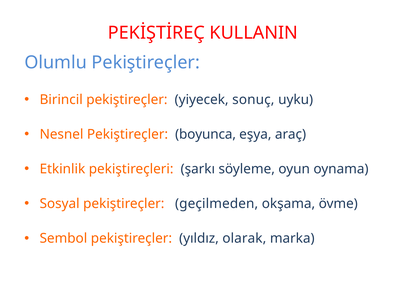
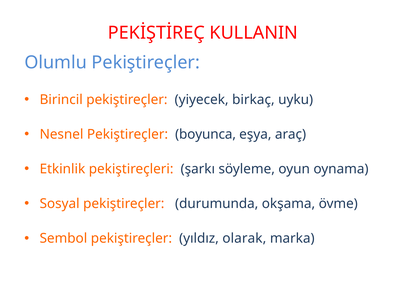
sonuç: sonuç -> birkaç
geçilmeden: geçilmeden -> durumunda
